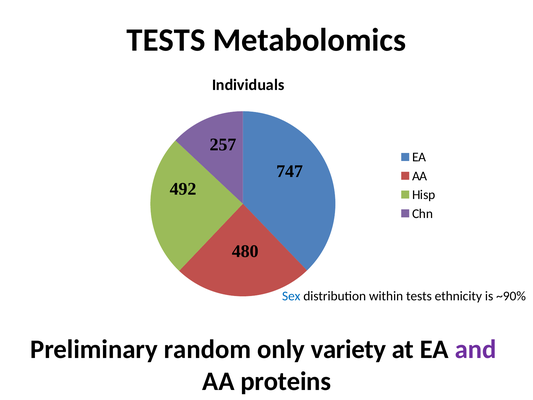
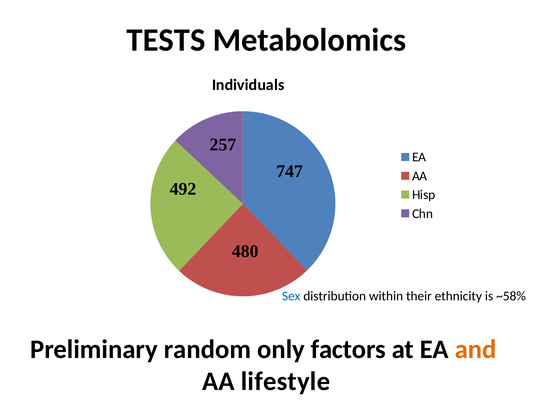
within tests: tests -> their
~90%: ~90% -> ~58%
variety: variety -> factors
and colour: purple -> orange
proteins: proteins -> lifestyle
